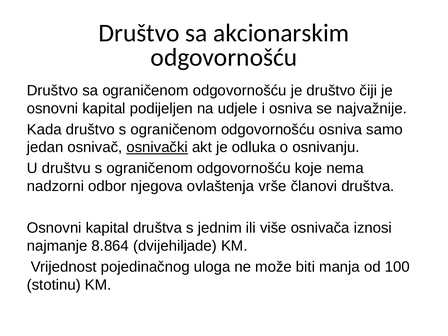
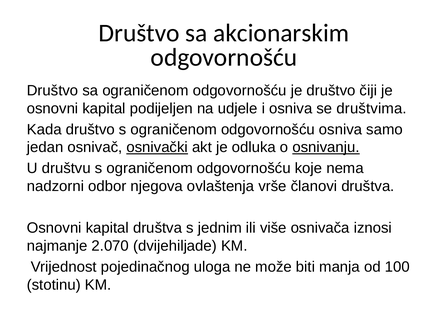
najvažnije: najvažnije -> društvima
osnivanju underline: none -> present
8.864: 8.864 -> 2.070
